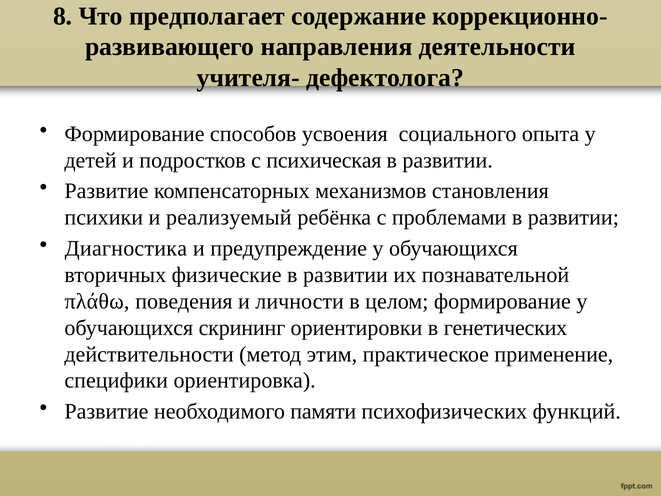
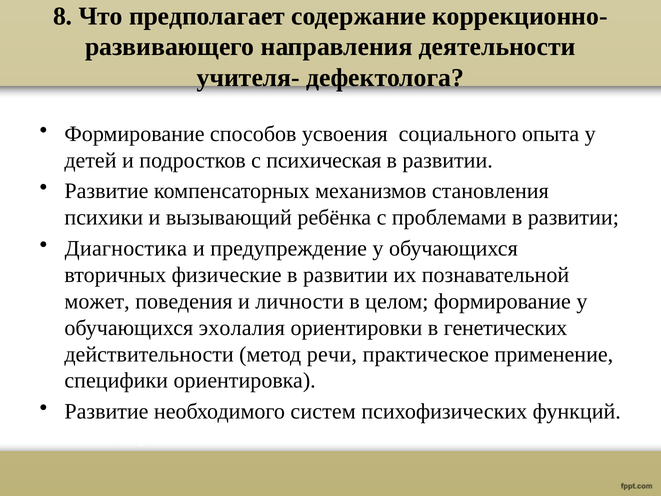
реализуемый: реализуемый -> вызывающий
πλάθω: πλάθω -> может
скрининг: скрининг -> эхолалия
этим: этим -> речи
памяти: памяти -> систем
